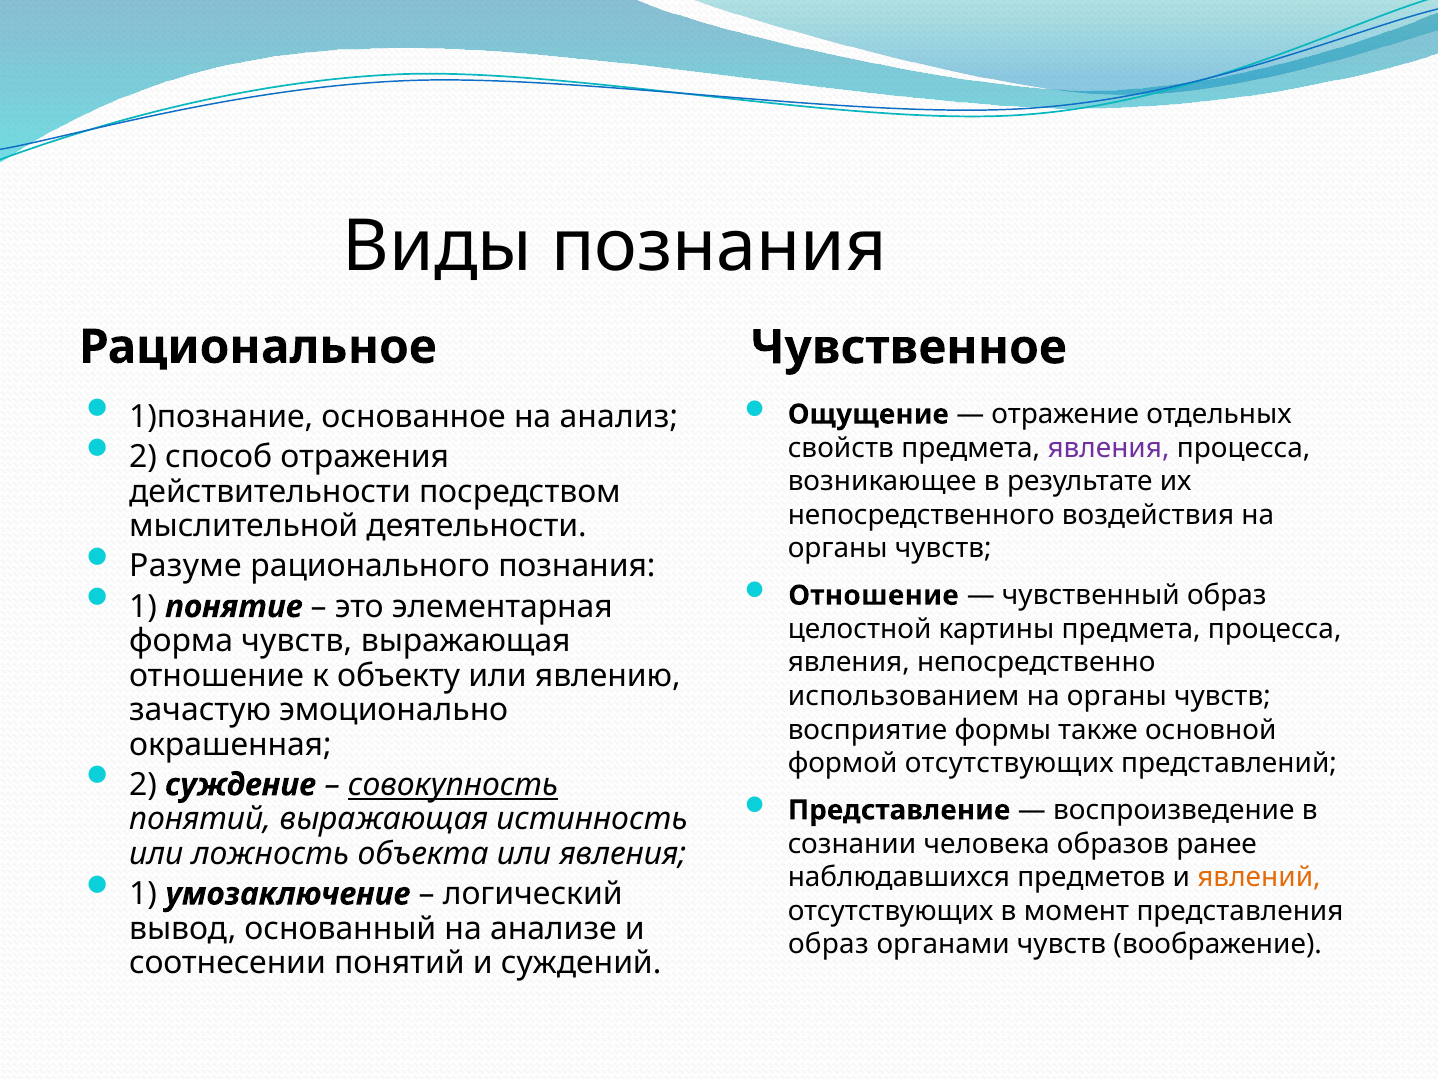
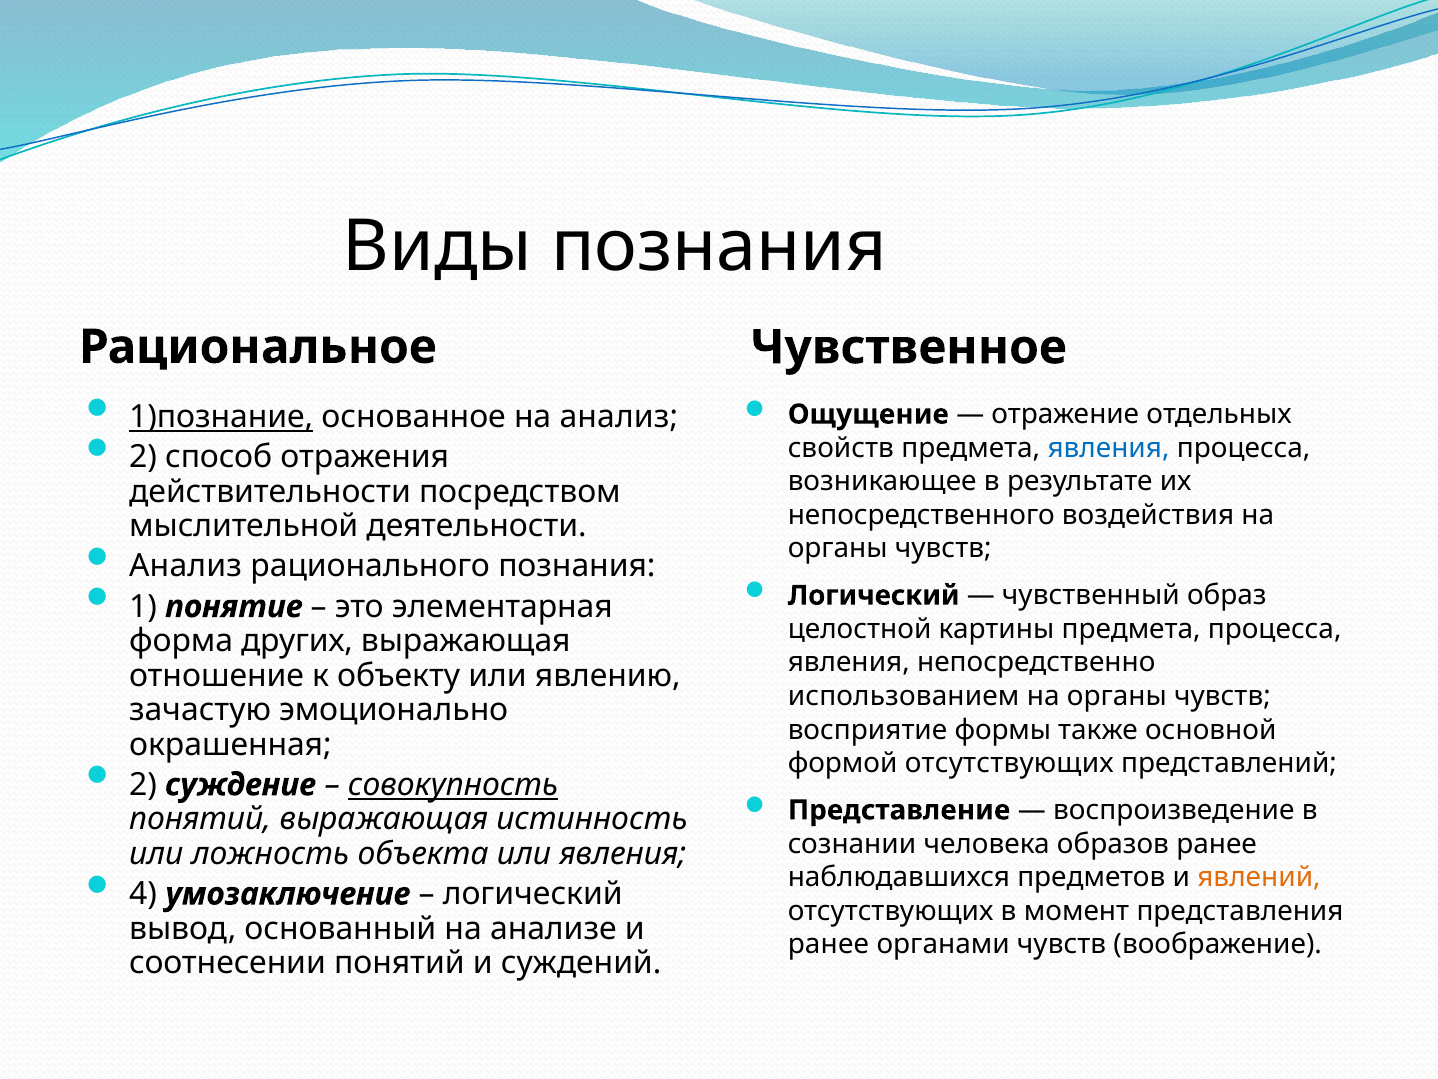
1)познание underline: none -> present
явления at (1109, 448) colour: purple -> blue
Разуме at (185, 566): Разуме -> Анализ
Отношение at (873, 595): Отношение -> Логический
форма чувств: чувств -> других
1 at (143, 894): 1 -> 4
образ at (828, 944): образ -> ранее
